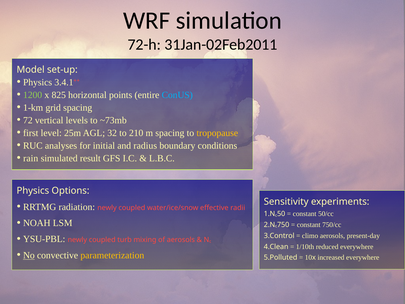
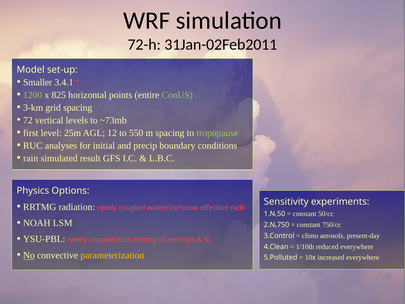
Physics at (38, 82): Physics -> Smaller
ConUS colour: light blue -> light green
1-km: 1-km -> 3-km
32: 32 -> 12
210: 210 -> 550
tropopause colour: yellow -> light green
radius: radius -> precip
